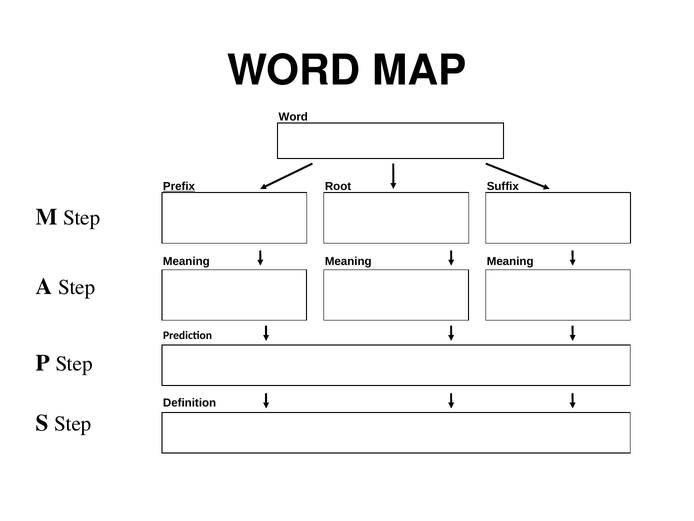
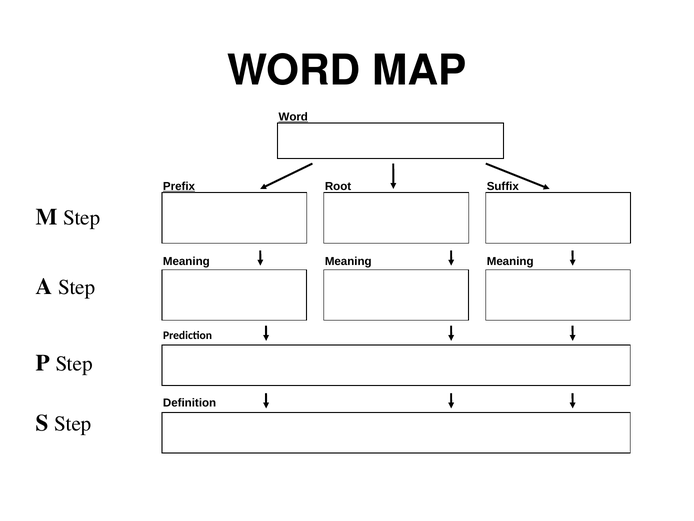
Word at (293, 117) underline: none -> present
